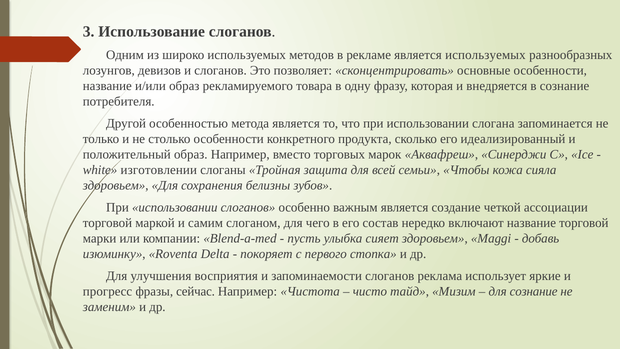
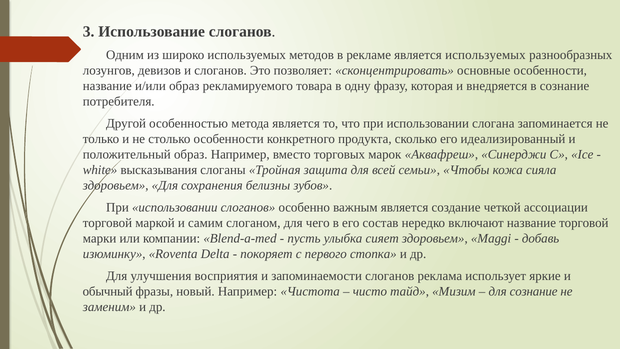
изготовлении: изготовлении -> высказывания
прогресс: прогресс -> обычный
сейчас: сейчас -> новый
